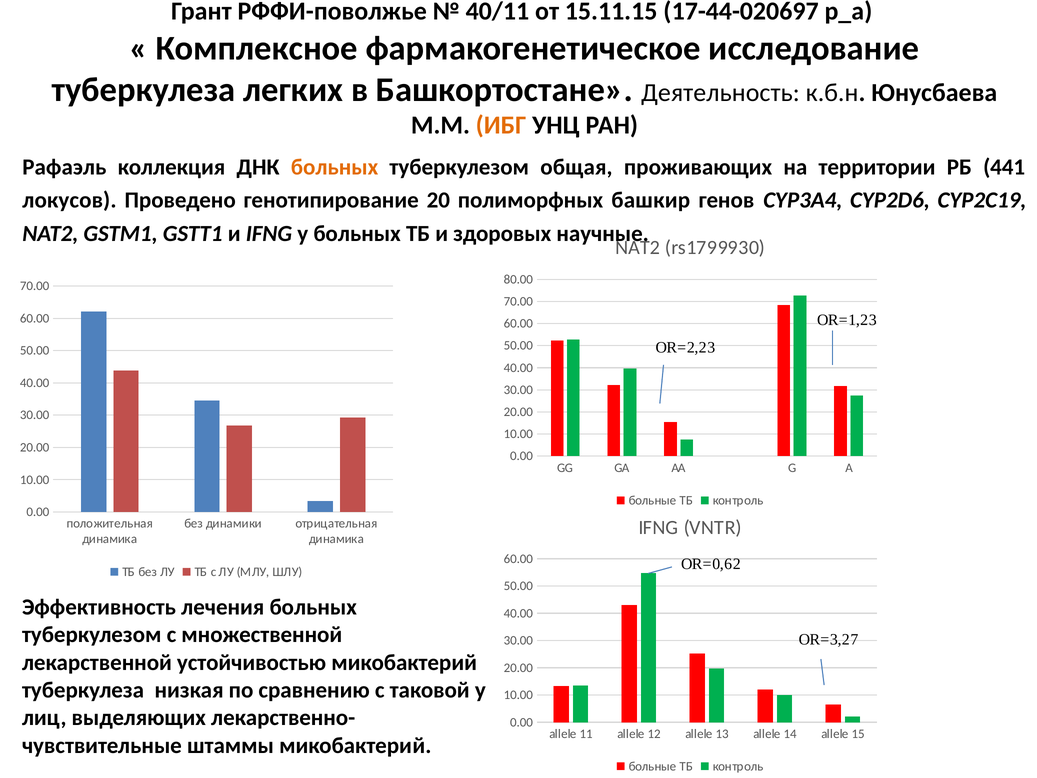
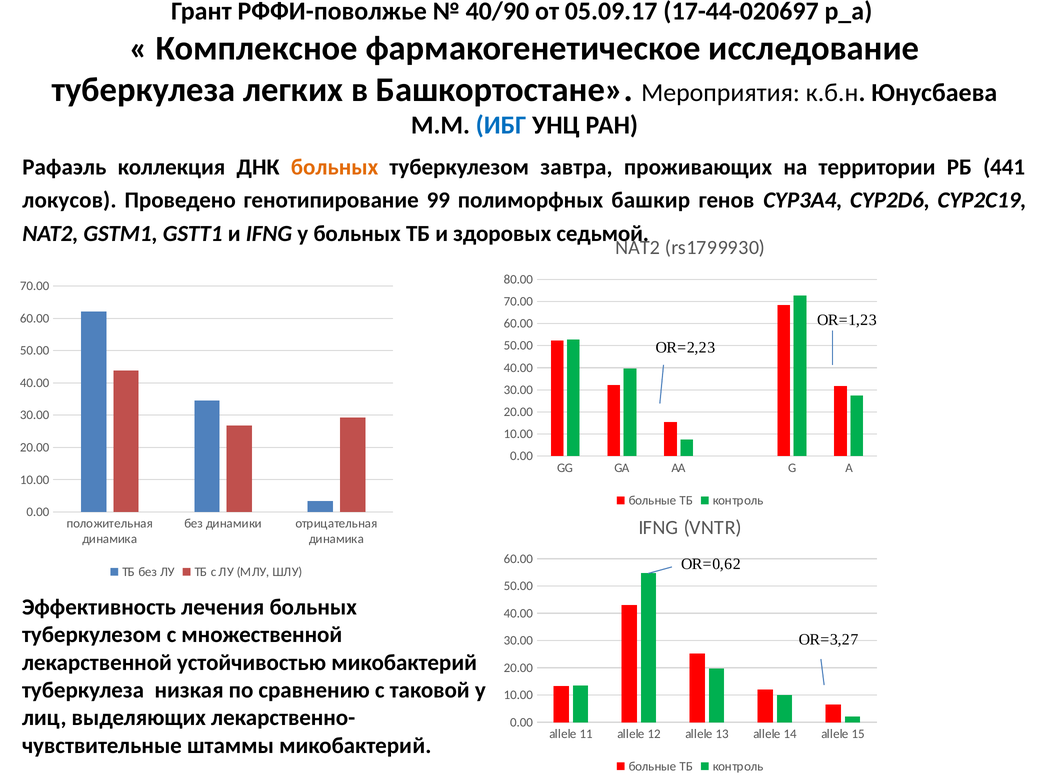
40/11: 40/11 -> 40/90
15.11.15: 15.11.15 -> 05.09.17
Деятельность: Деятельность -> Мероприятия
ИБГ colour: orange -> blue
общая: общая -> завтра
20: 20 -> 99
научные: научные -> седьмой
